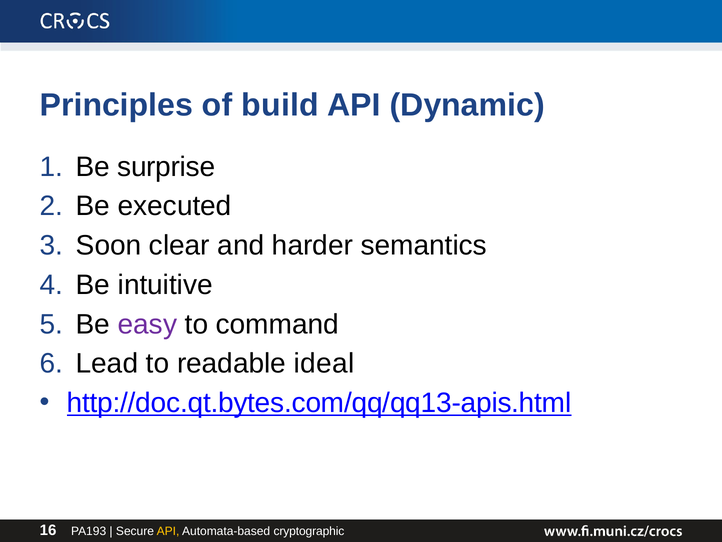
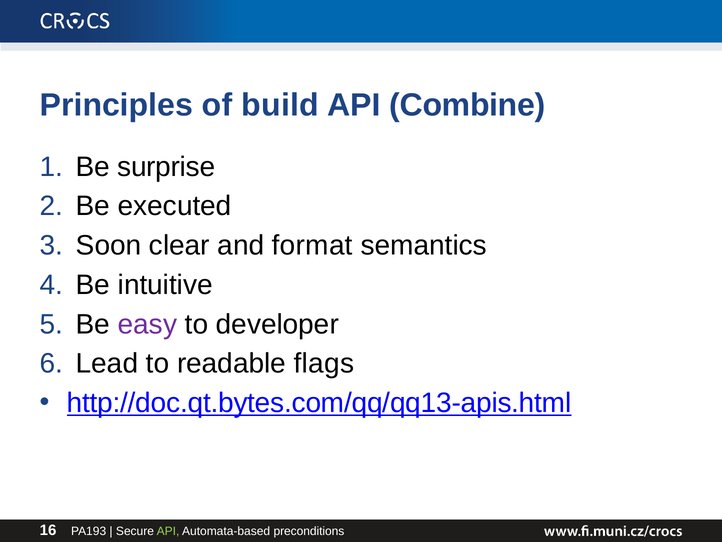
Dynamic: Dynamic -> Combine
harder: harder -> format
command: command -> developer
ideal: ideal -> flags
API at (168, 531) colour: yellow -> light green
cryptographic: cryptographic -> preconditions
